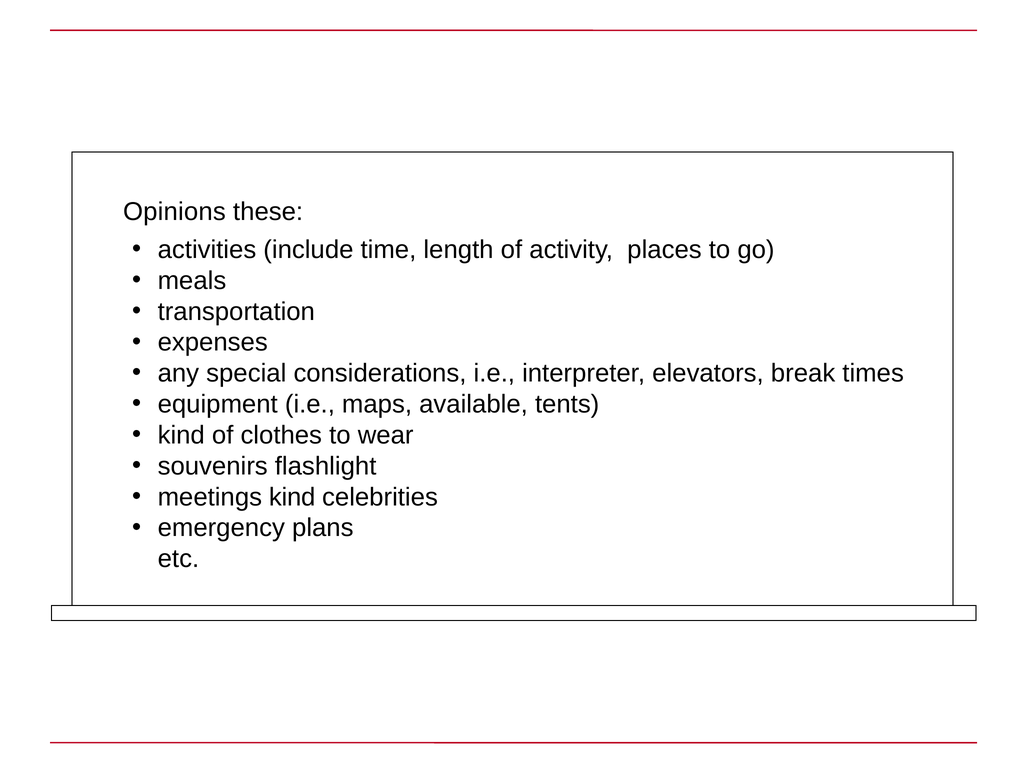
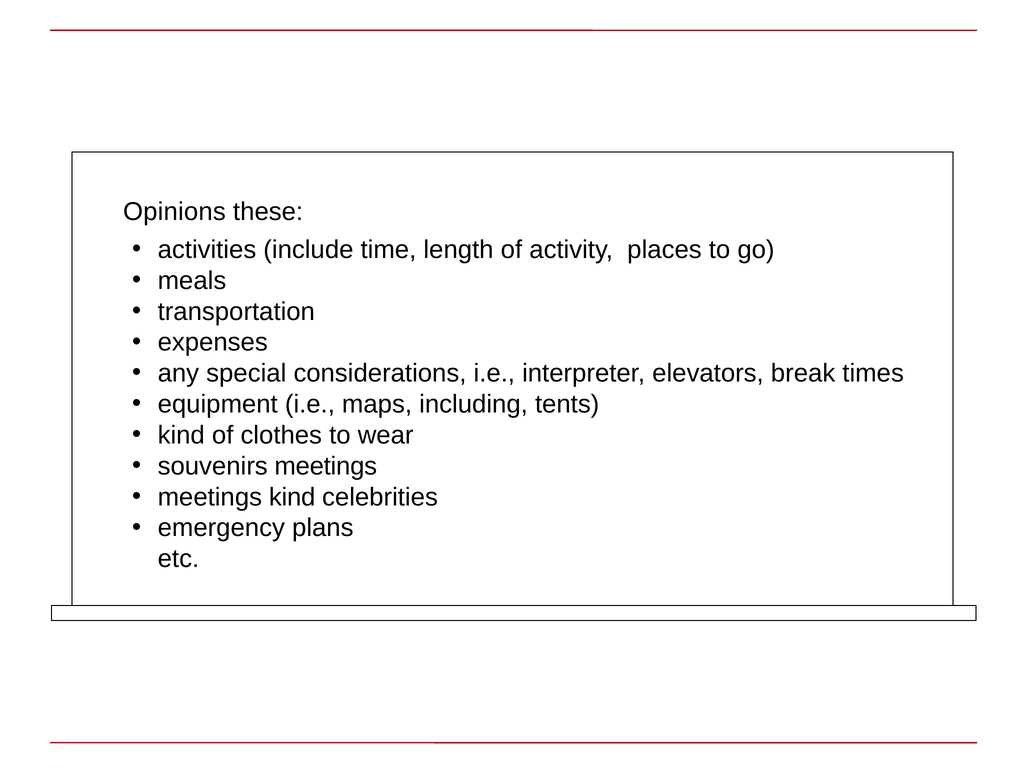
available: available -> including
souvenirs flashlight: flashlight -> meetings
